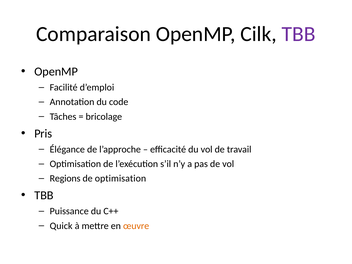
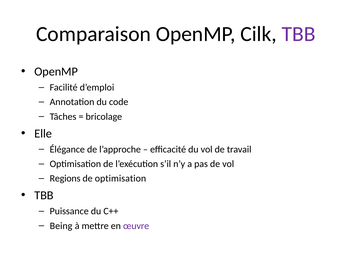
Pris: Pris -> Elle
Quick: Quick -> Being
œuvre colour: orange -> purple
